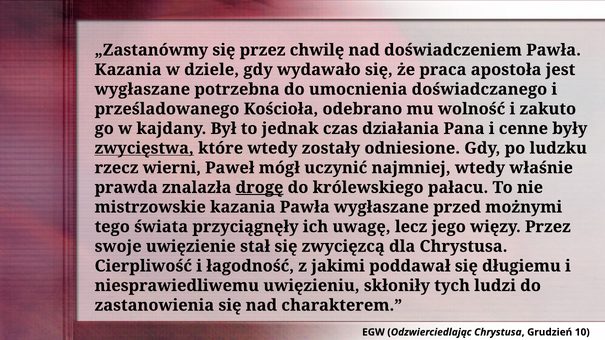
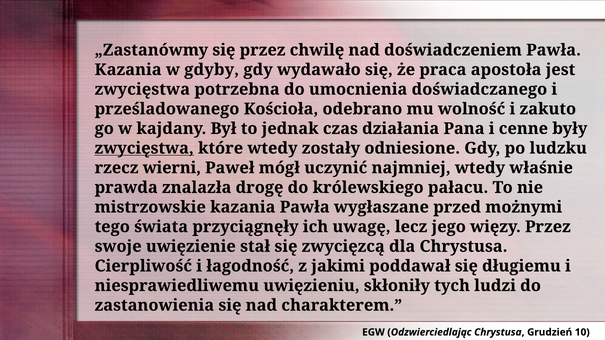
dziele: dziele -> gdyby
wygłaszane at (142, 89): wygłaszane -> zwycięstwa
drogę underline: present -> none
